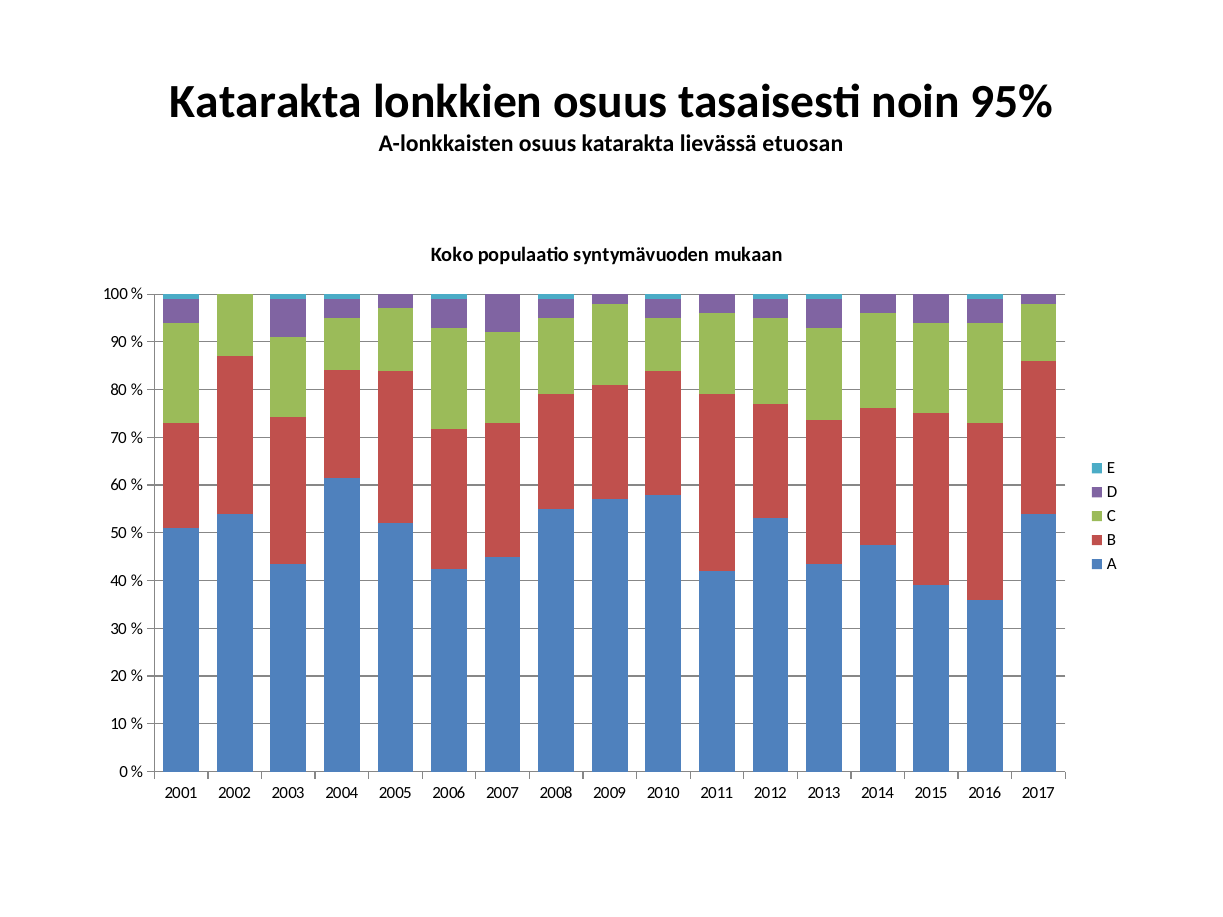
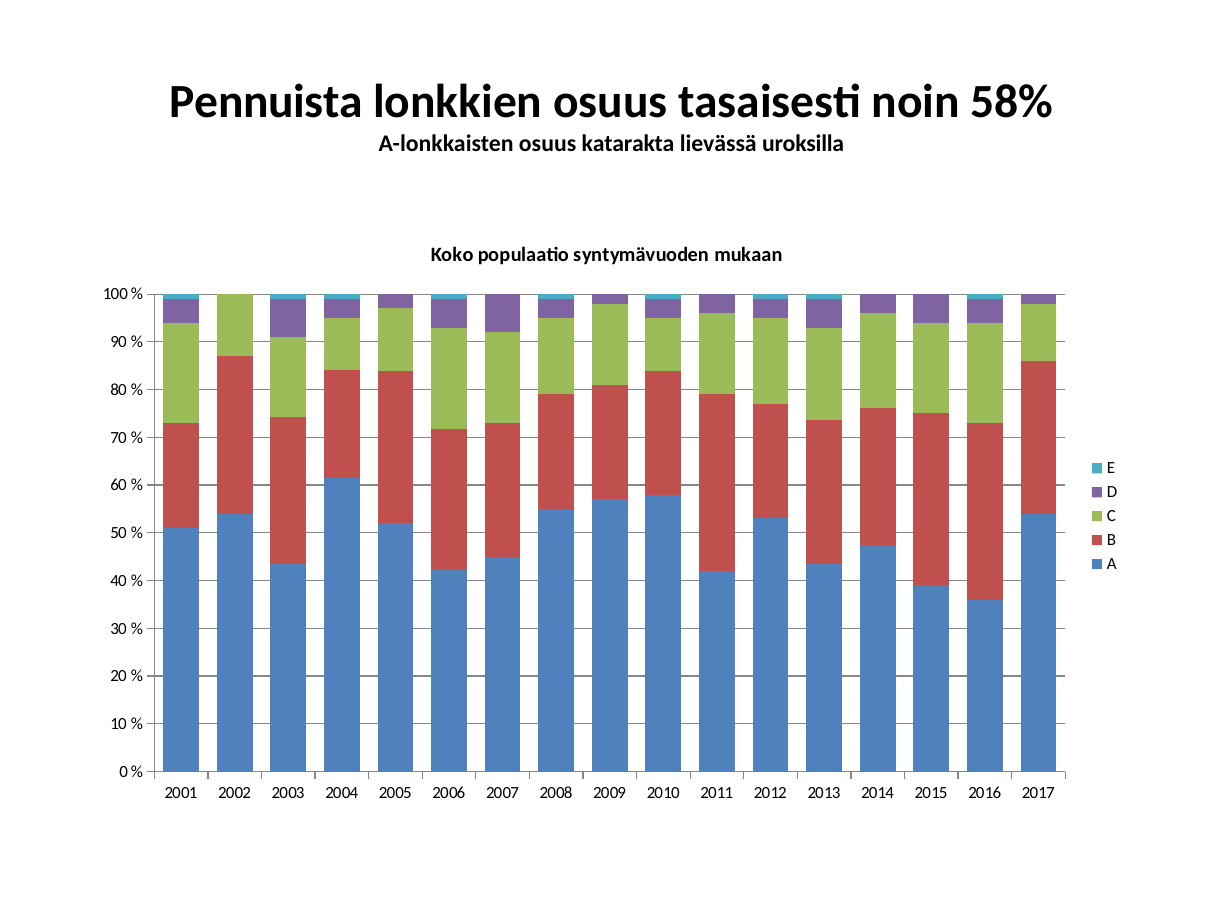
Katarakta at (266, 102): Katarakta -> Pennuista
95%: 95% -> 58%
etuosan: etuosan -> uroksilla
